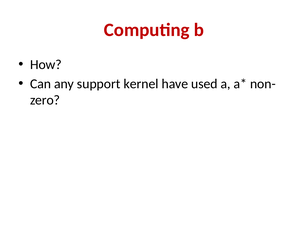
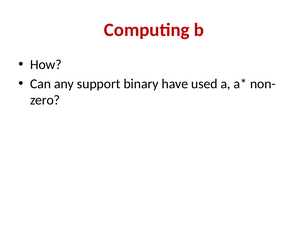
kernel: kernel -> binary
